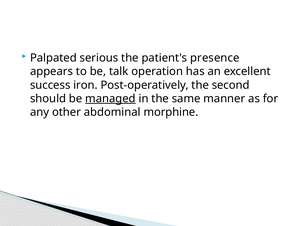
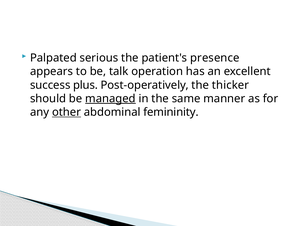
iron: iron -> plus
second: second -> thicker
other underline: none -> present
morphine: morphine -> femininity
